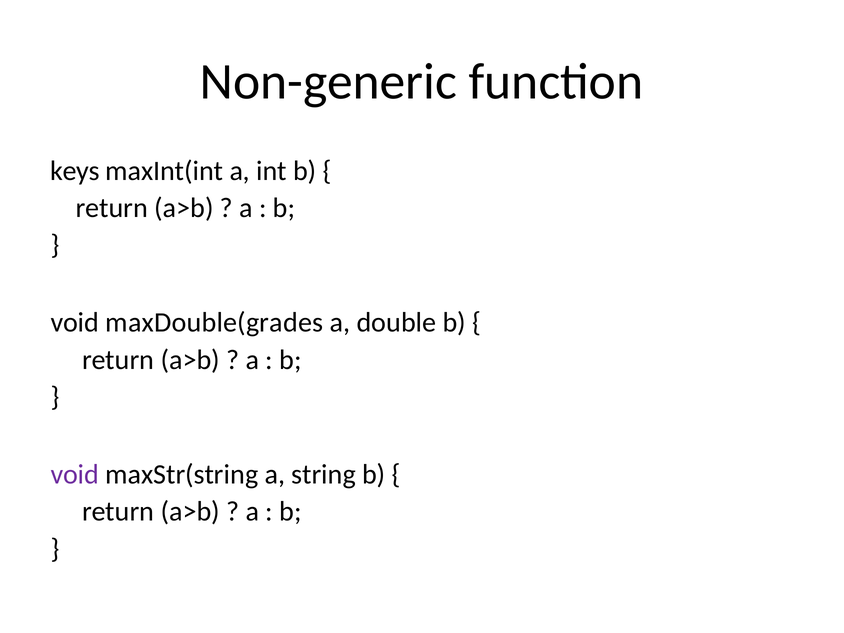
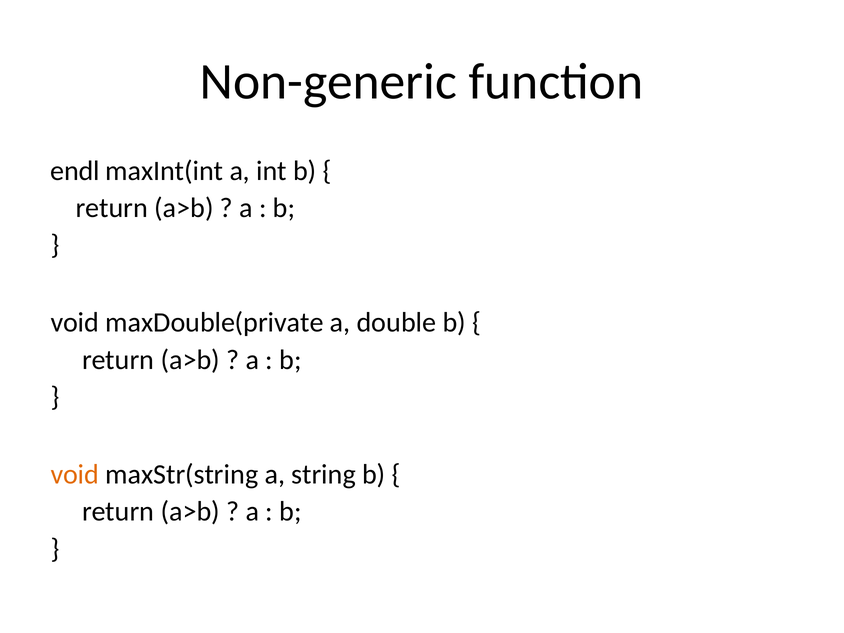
keys: keys -> endl
maxDouble(grades: maxDouble(grades -> maxDouble(private
void at (75, 474) colour: purple -> orange
